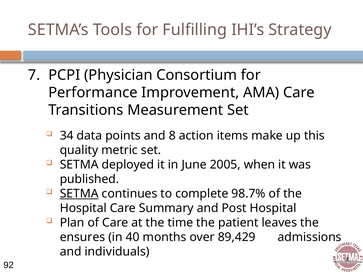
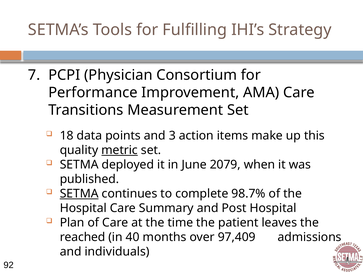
34: 34 -> 18
8: 8 -> 3
metric underline: none -> present
2005: 2005 -> 2079
ensures: ensures -> reached
89,429: 89,429 -> 97,409
